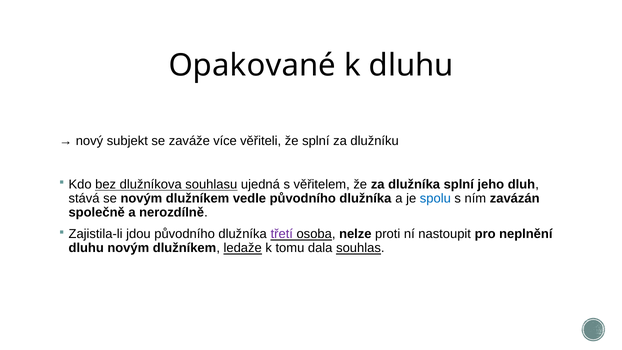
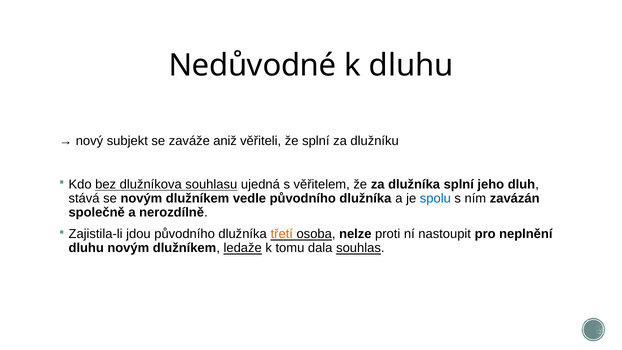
Opakované: Opakované -> Nedůvodné
více: více -> aniž
třetí colour: purple -> orange
